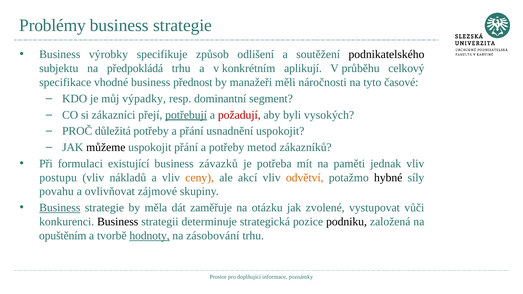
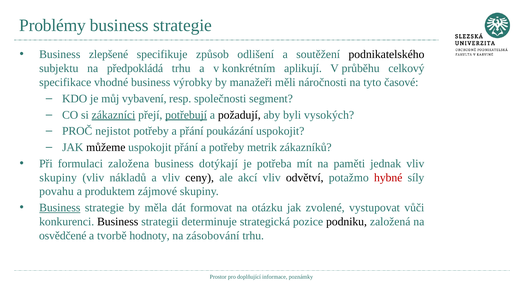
výrobky: výrobky -> zlepšené
přednost: přednost -> výrobky
výpadky: výpadky -> vybavení
dominantní: dominantní -> společnosti
zákazníci underline: none -> present
požadují colour: red -> black
důležitá: důležitá -> nejistot
usnadnění: usnadnění -> poukázání
metod: metod -> metrik
existující: existující -> založena
závazků: závazků -> dotýkají
postupu at (58, 178): postupu -> skupiny
ceny colour: orange -> black
odvětví colour: orange -> black
hybné colour: black -> red
ovlivňovat: ovlivňovat -> produktem
zaměřuje: zaměřuje -> formovat
opuštěním: opuštěním -> osvědčené
hodnoty underline: present -> none
